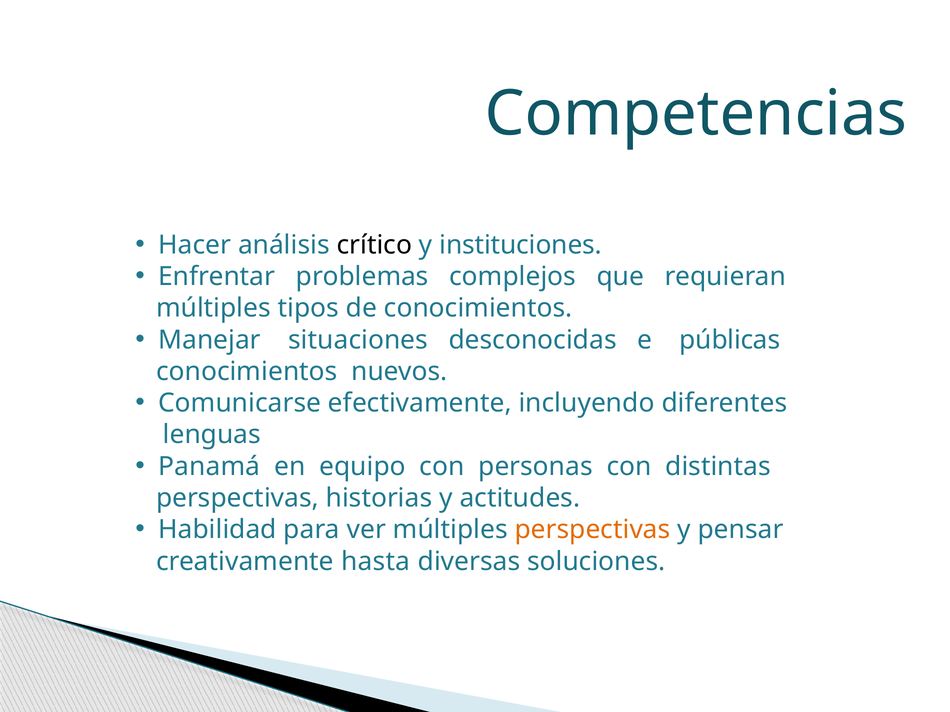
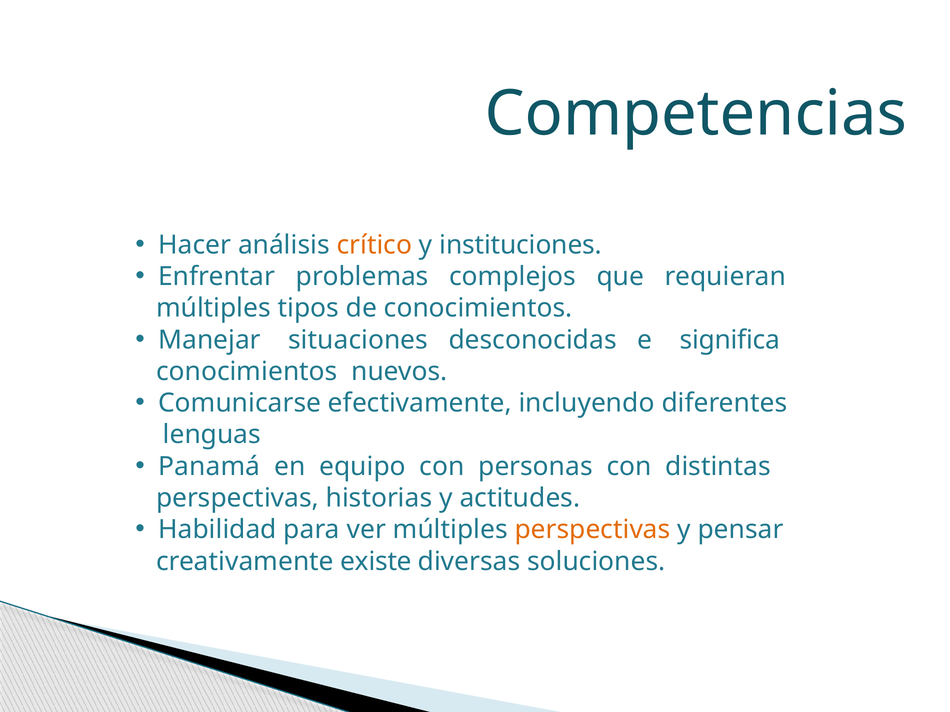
crítico colour: black -> orange
públicas: públicas -> significa
hasta: hasta -> existe
